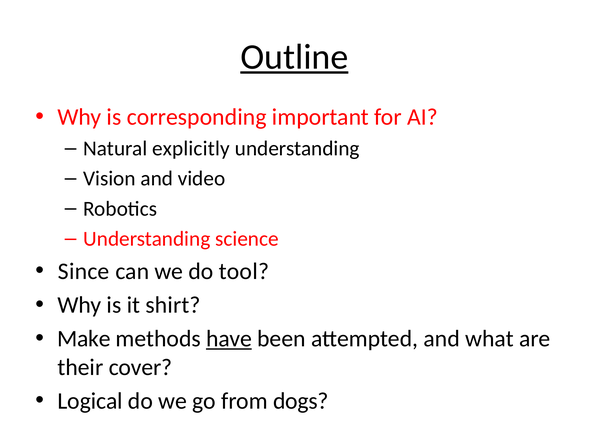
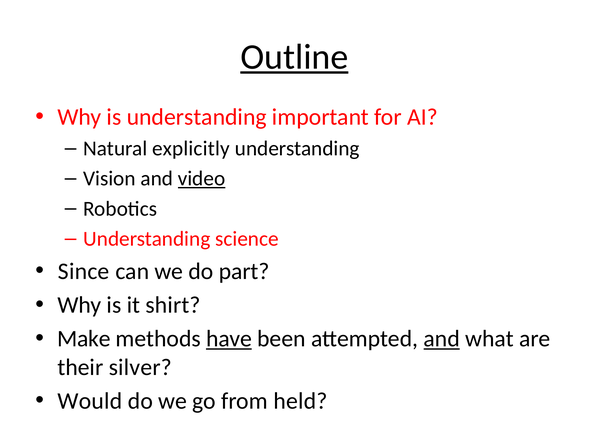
is corresponding: corresponding -> understanding
video underline: none -> present
tool: tool -> part
and at (442, 339) underline: none -> present
cover: cover -> silver
Logical: Logical -> Would
dogs: dogs -> held
